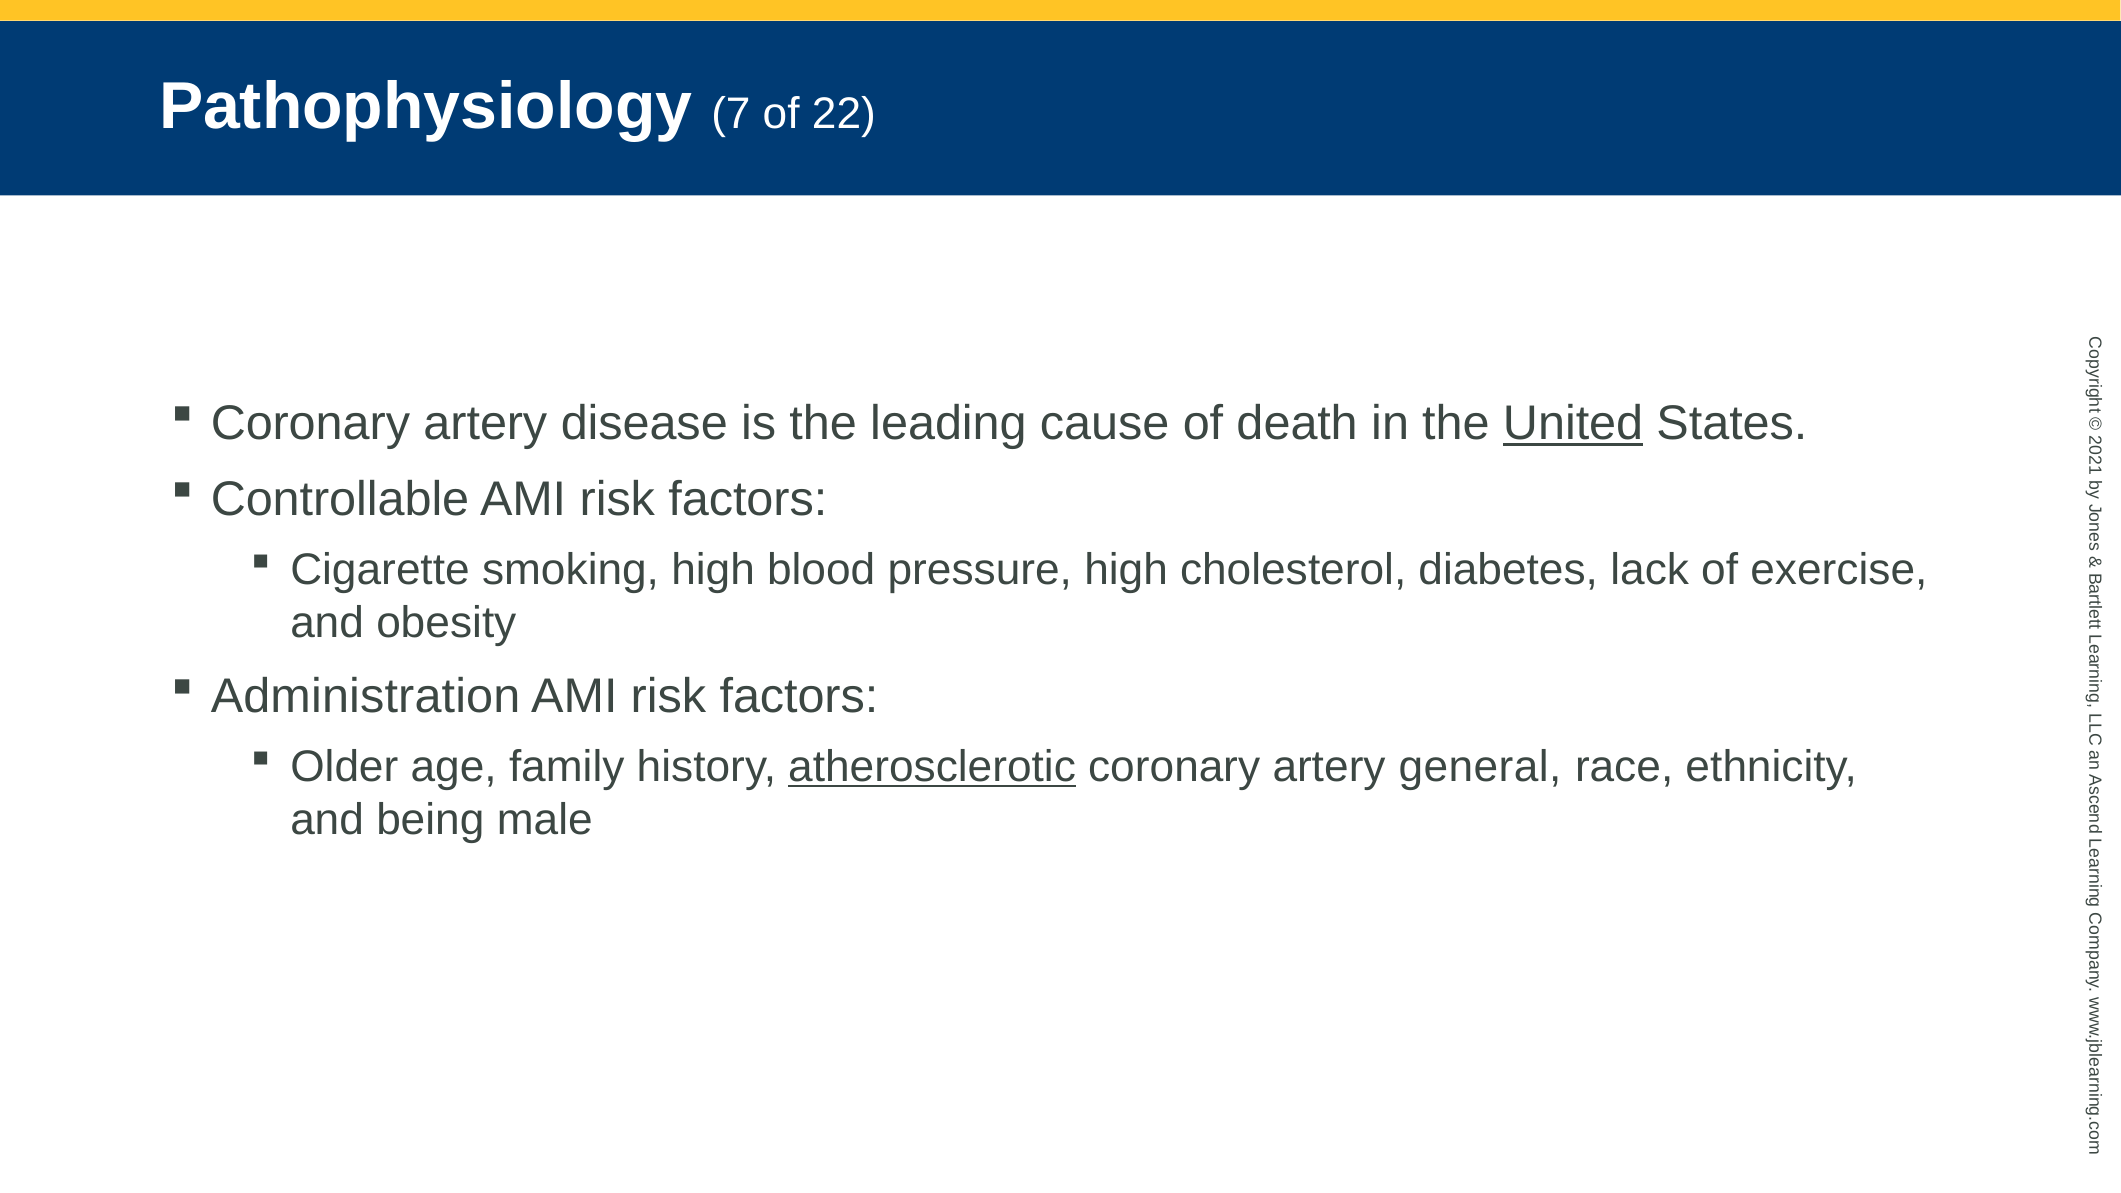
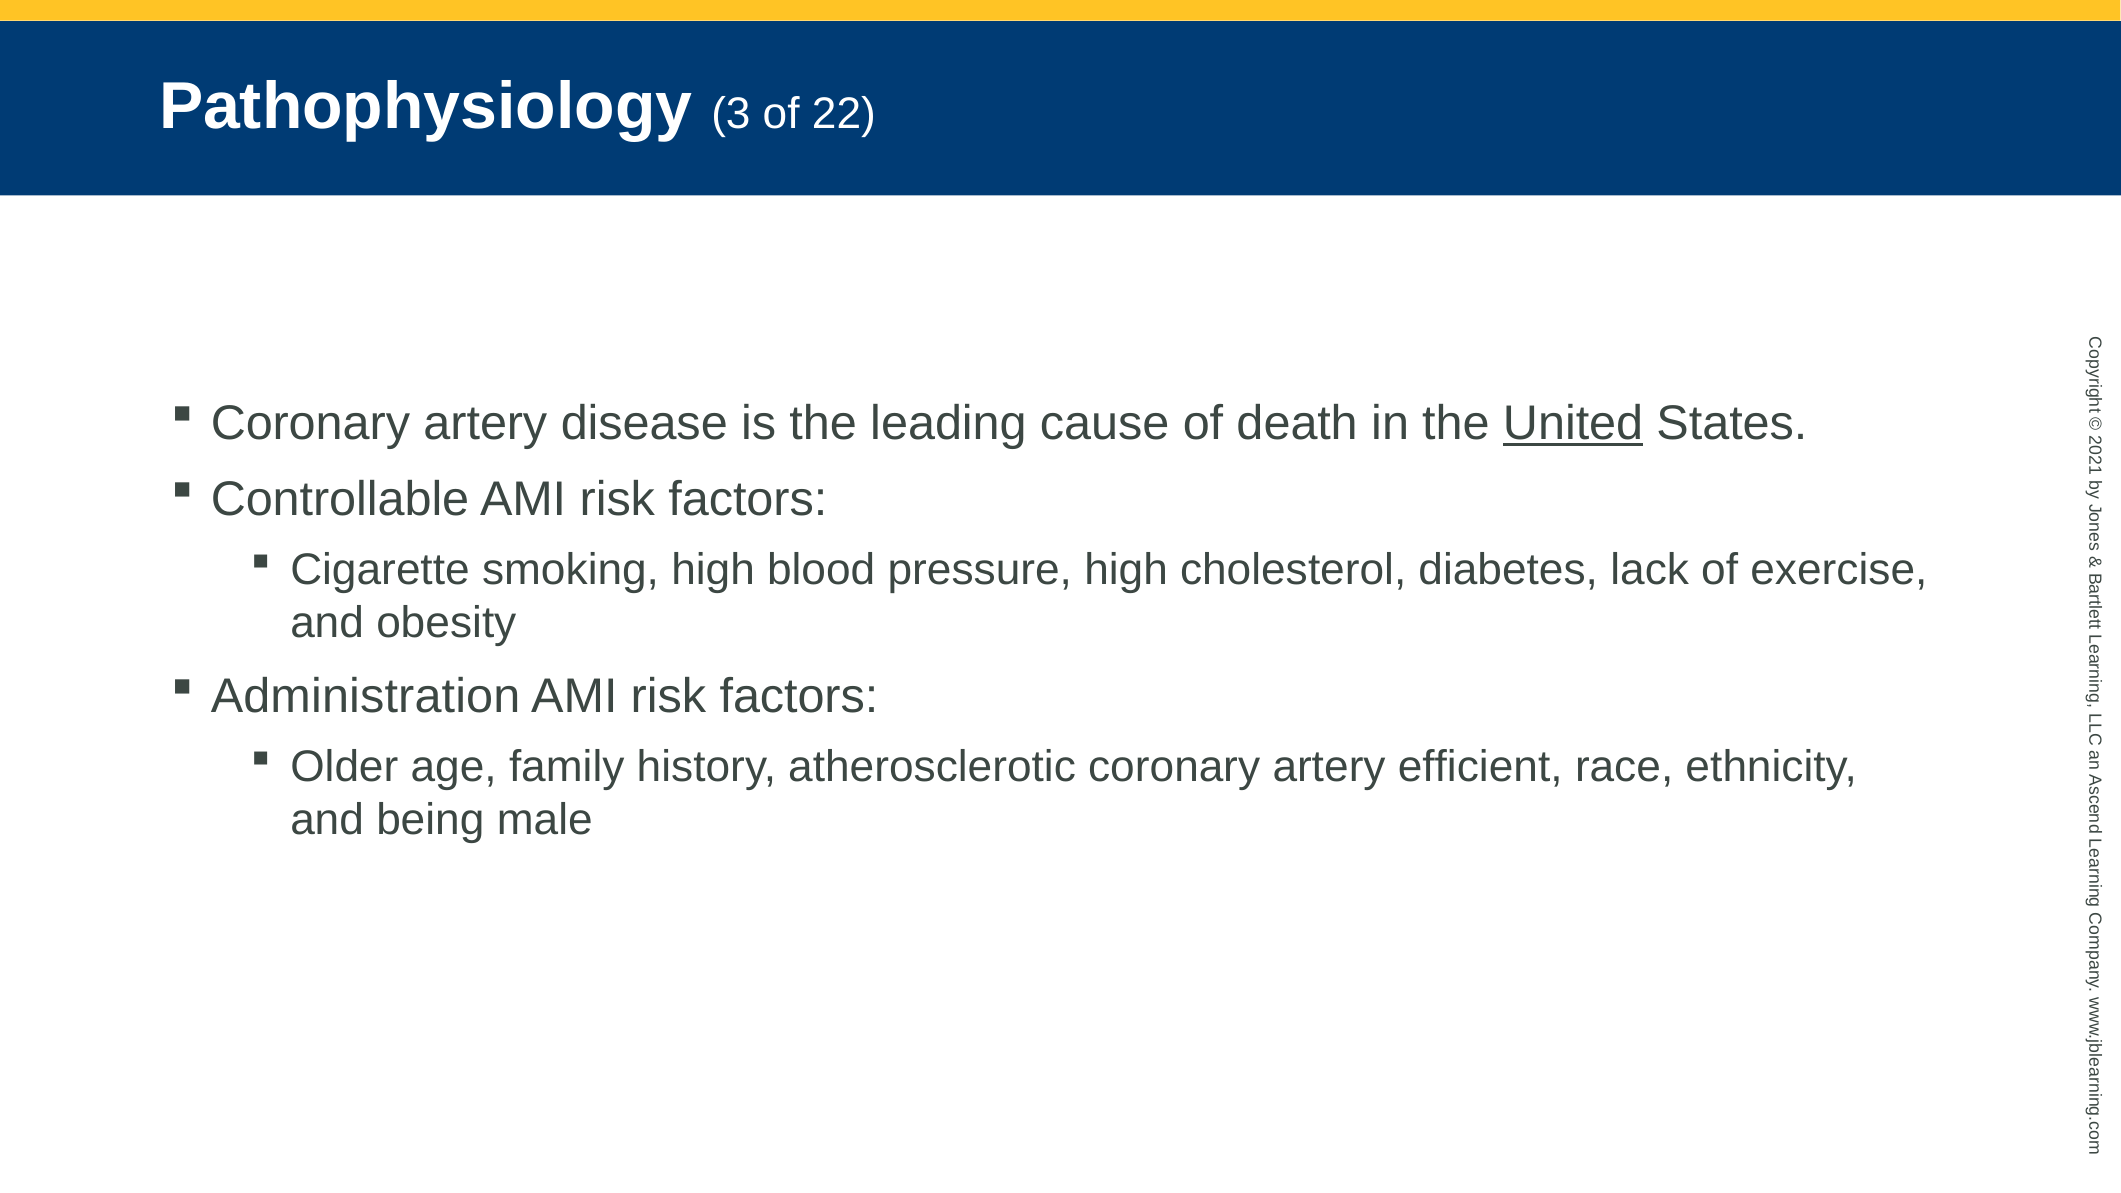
7: 7 -> 3
atherosclerotic underline: present -> none
general: general -> efficient
